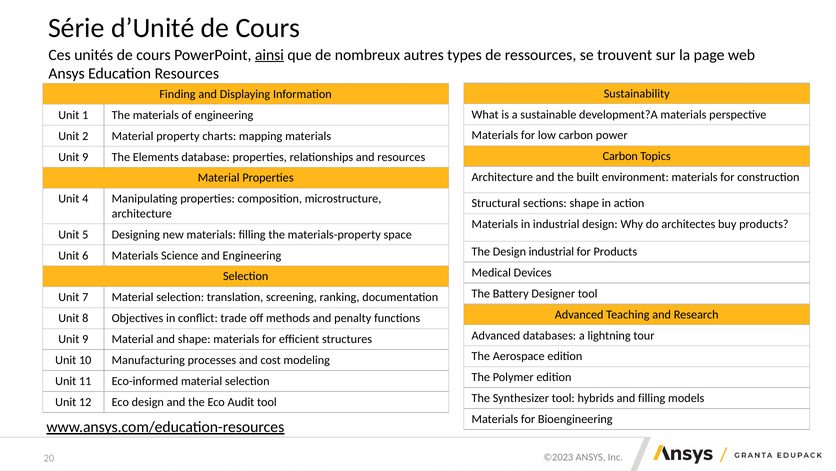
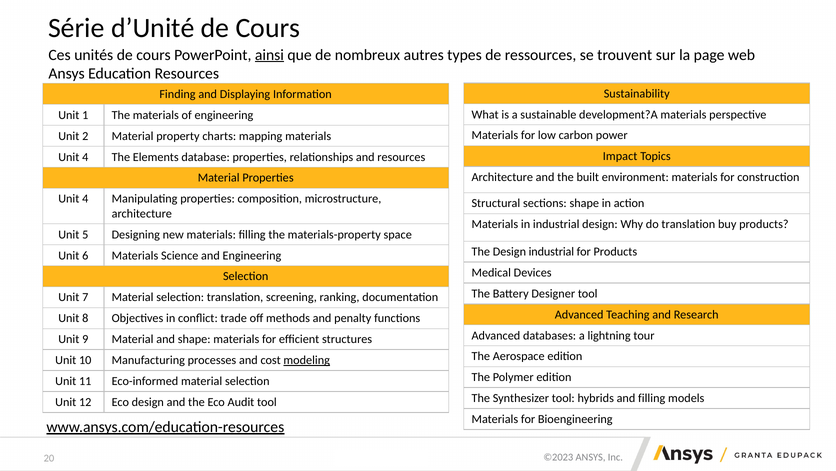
Carbon at (620, 156): Carbon -> Impact
9 at (85, 157): 9 -> 4
do architectes: architectes -> translation
modeling underline: none -> present
